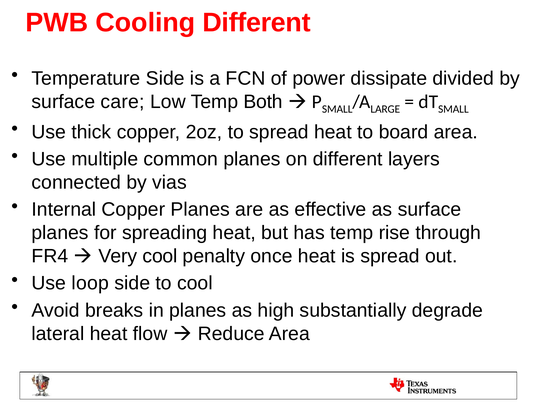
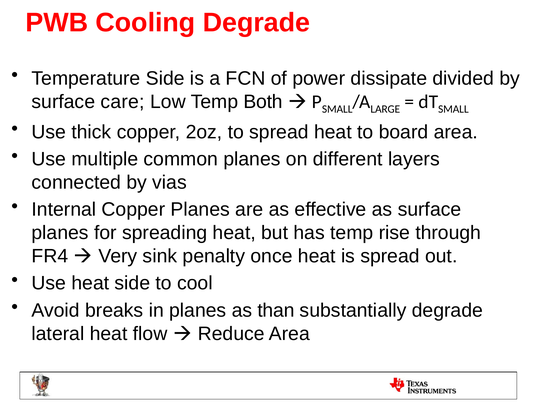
Cooling Different: Different -> Degrade
Very cool: cool -> sink
Use loop: loop -> heat
high: high -> than
